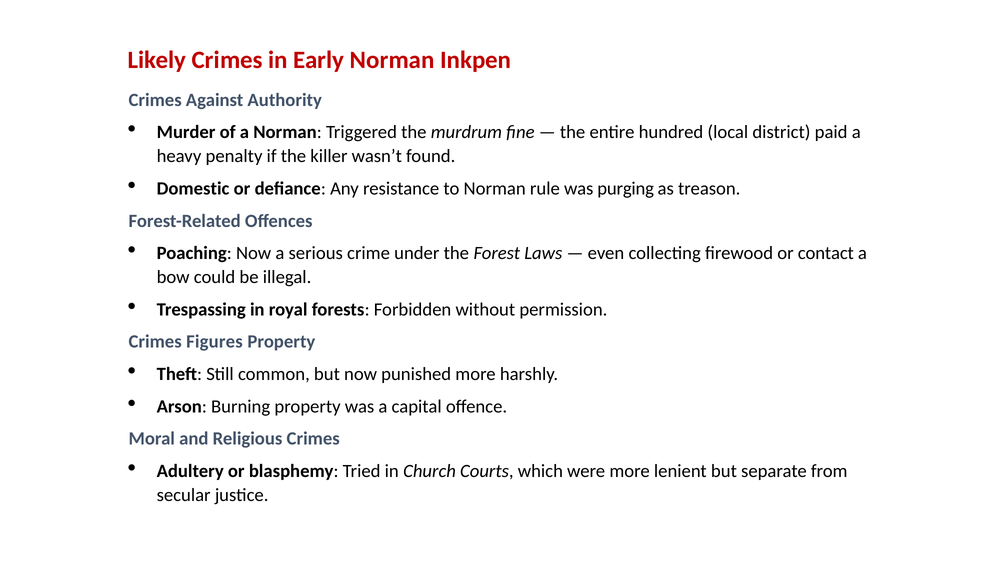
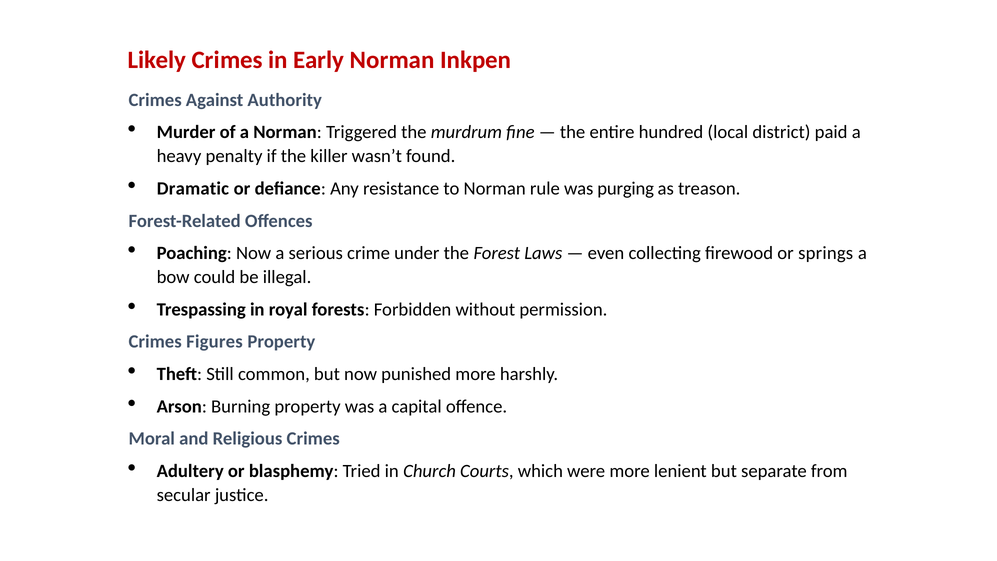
Domestic: Domestic -> Dramatic
contact: contact -> springs
